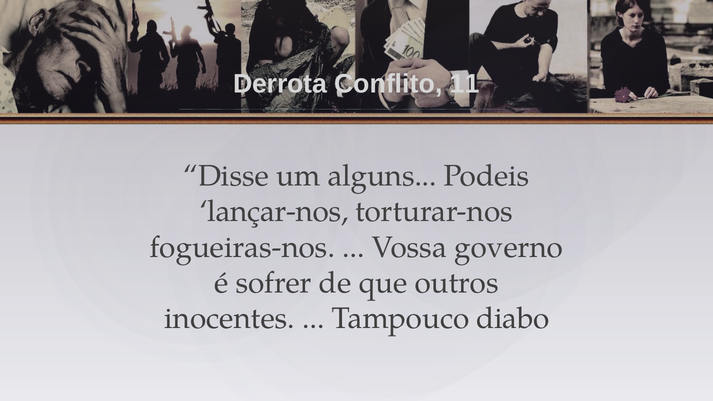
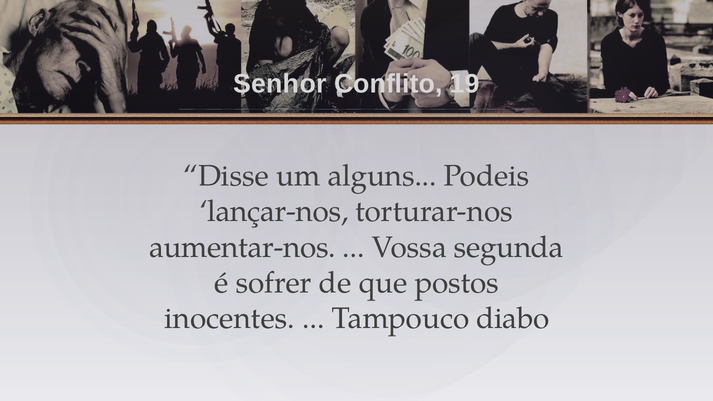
Derrota: Derrota -> Senhor
11: 11 -> 19
fogueiras-nos: fogueiras-nos -> aumentar-nos
governo: governo -> segunda
outros: outros -> postos
